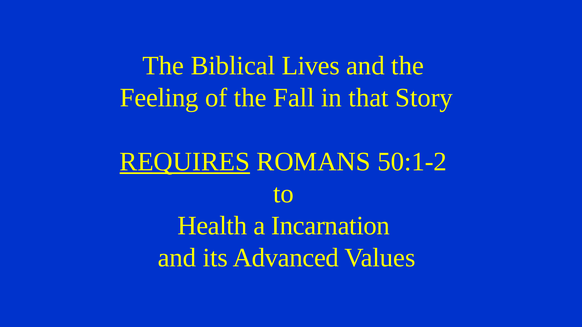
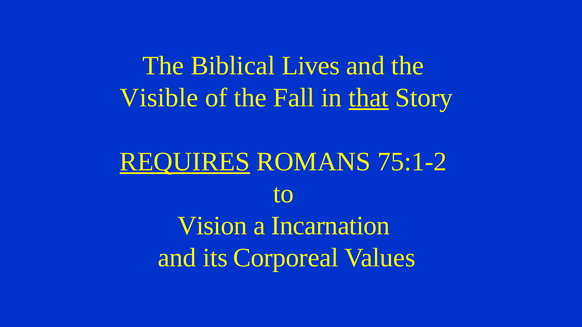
Feeling: Feeling -> Visible
that underline: none -> present
50:1-2: 50:1-2 -> 75:1-2
Health: Health -> Vision
Advanced: Advanced -> Corporeal
